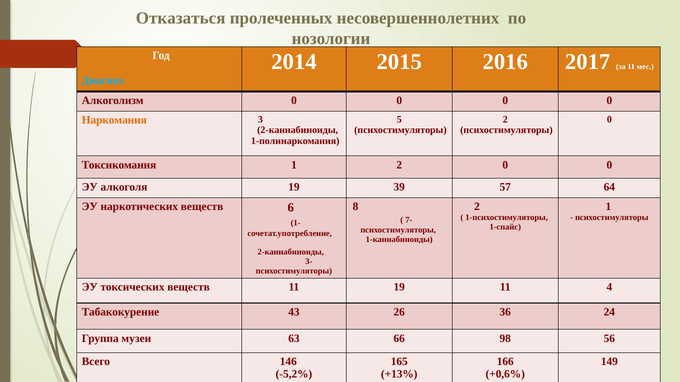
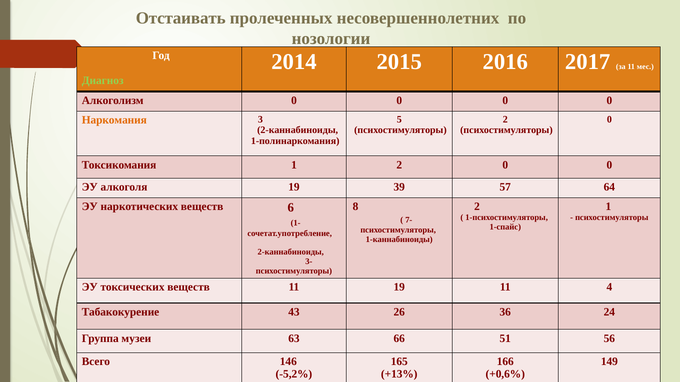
Отказаться: Отказаться -> Отстаивать
Диагноз colour: light blue -> light green
98: 98 -> 51
